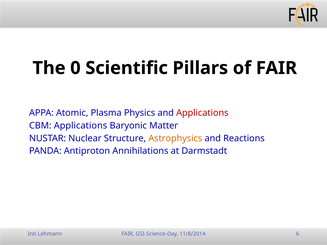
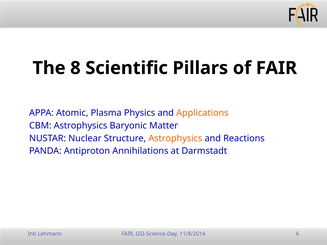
0: 0 -> 8
Applications at (202, 113) colour: red -> orange
CBM Applications: Applications -> Astrophysics
